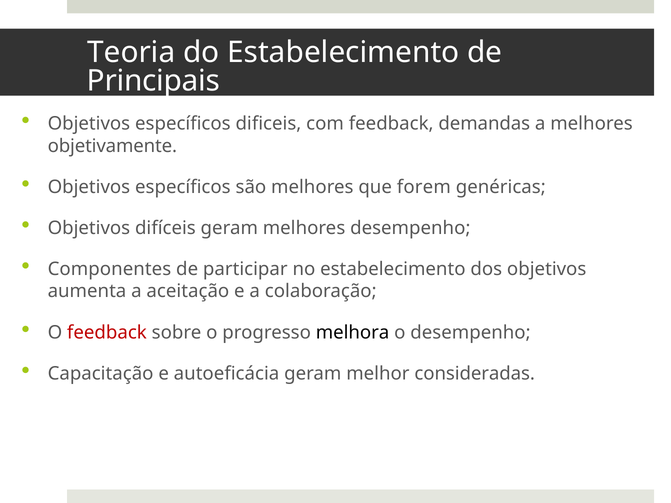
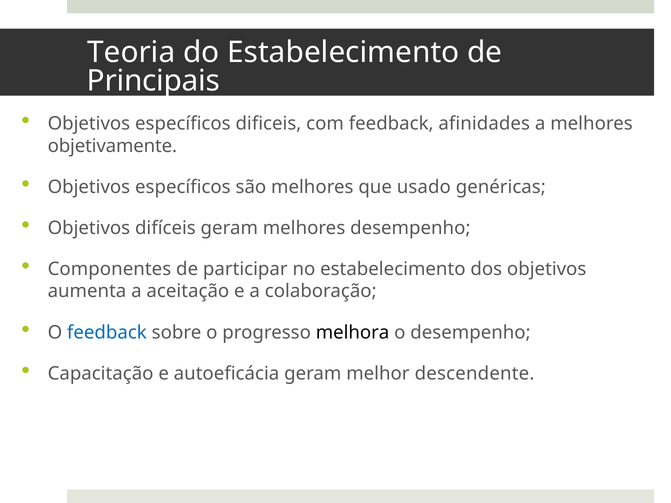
demandas: demandas -> afinidades
forem: forem -> usado
feedback at (107, 333) colour: red -> blue
consideradas: consideradas -> descendente
